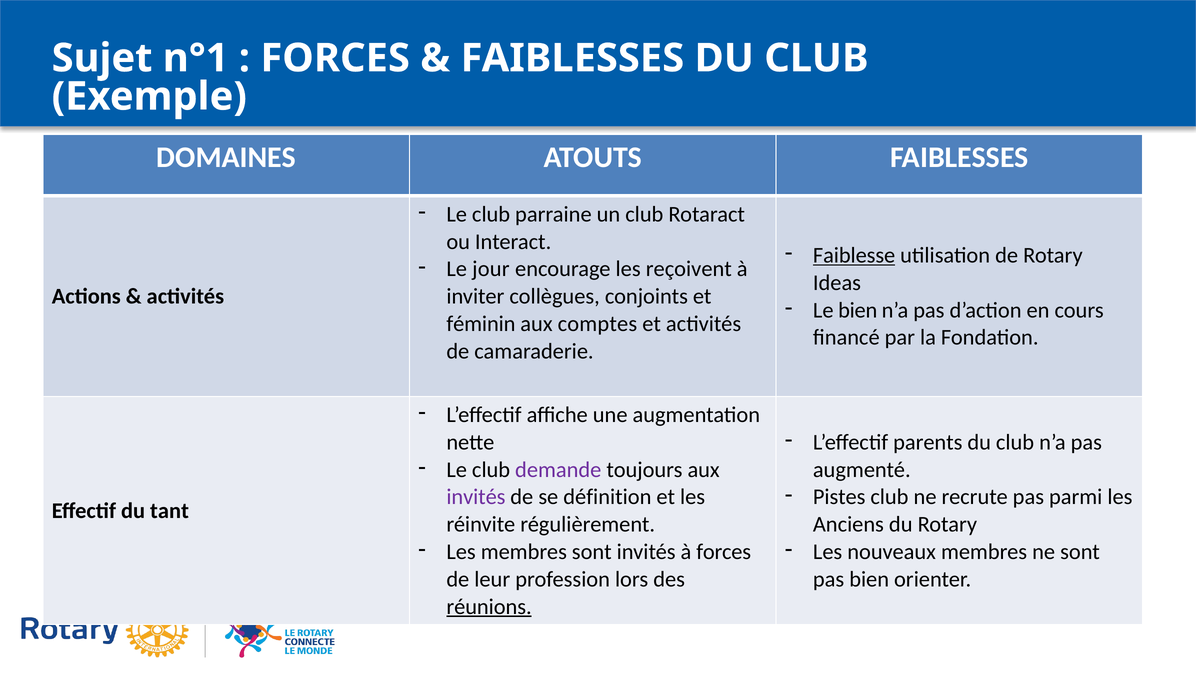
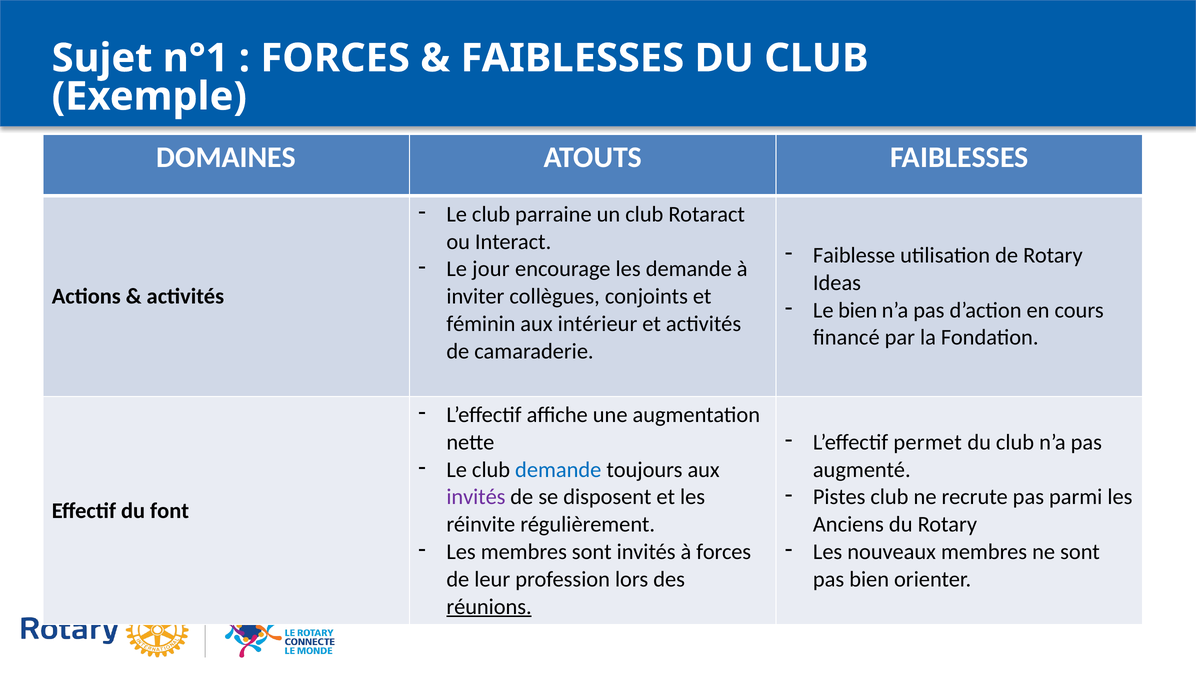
Faiblesse underline: present -> none
les reçoivent: reçoivent -> demande
comptes: comptes -> intérieur
parents: parents -> permet
demande at (558, 470) colour: purple -> blue
définition: définition -> disposent
tant: tant -> font
